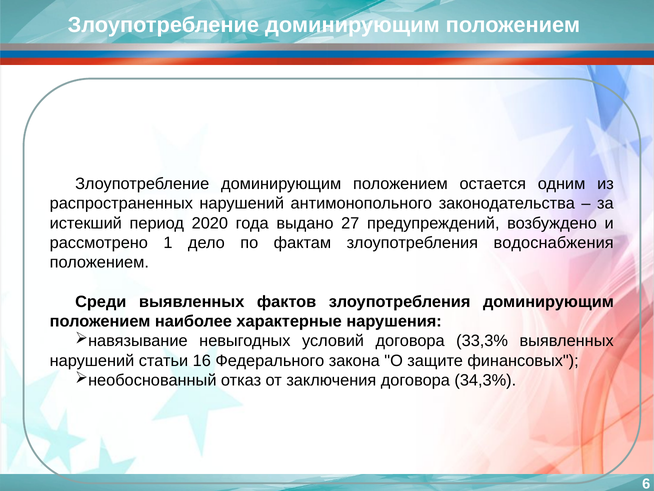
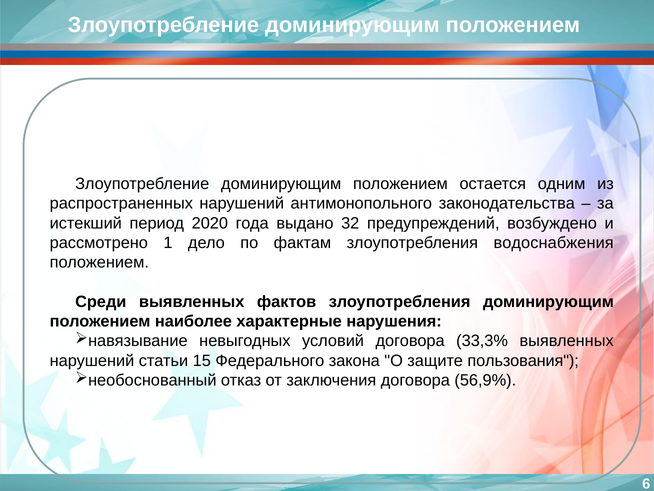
27: 27 -> 32
16: 16 -> 15
финансовых: финансовых -> пользования
34,3%: 34,3% -> 56,9%
